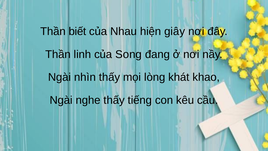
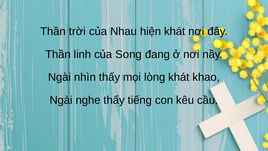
biết: biết -> trời
hiện giây: giây -> khát
